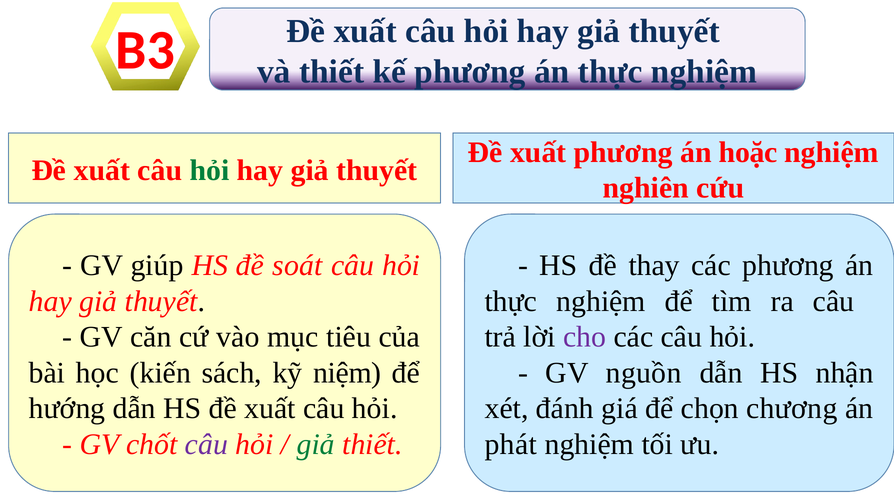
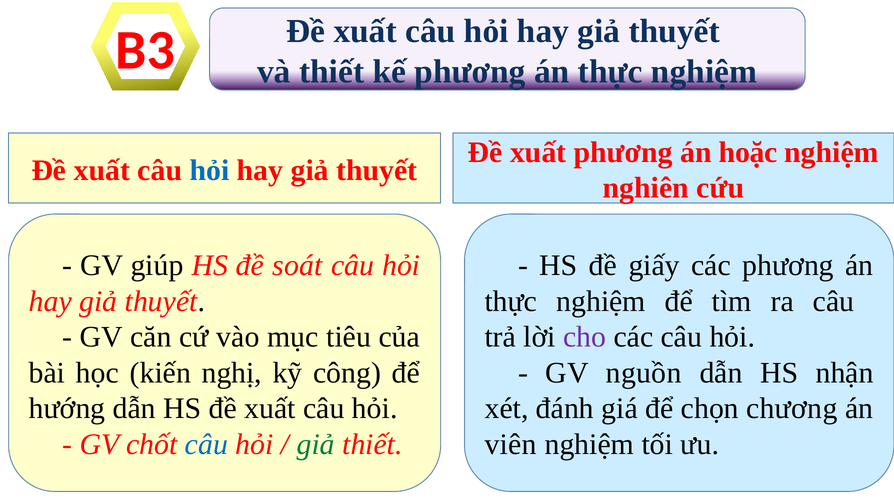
hỏi at (209, 170) colour: green -> blue
thay: thay -> giấy
sách: sách -> nghị
niệm: niệm -> công
câu at (206, 444) colour: purple -> blue
phát: phát -> viên
